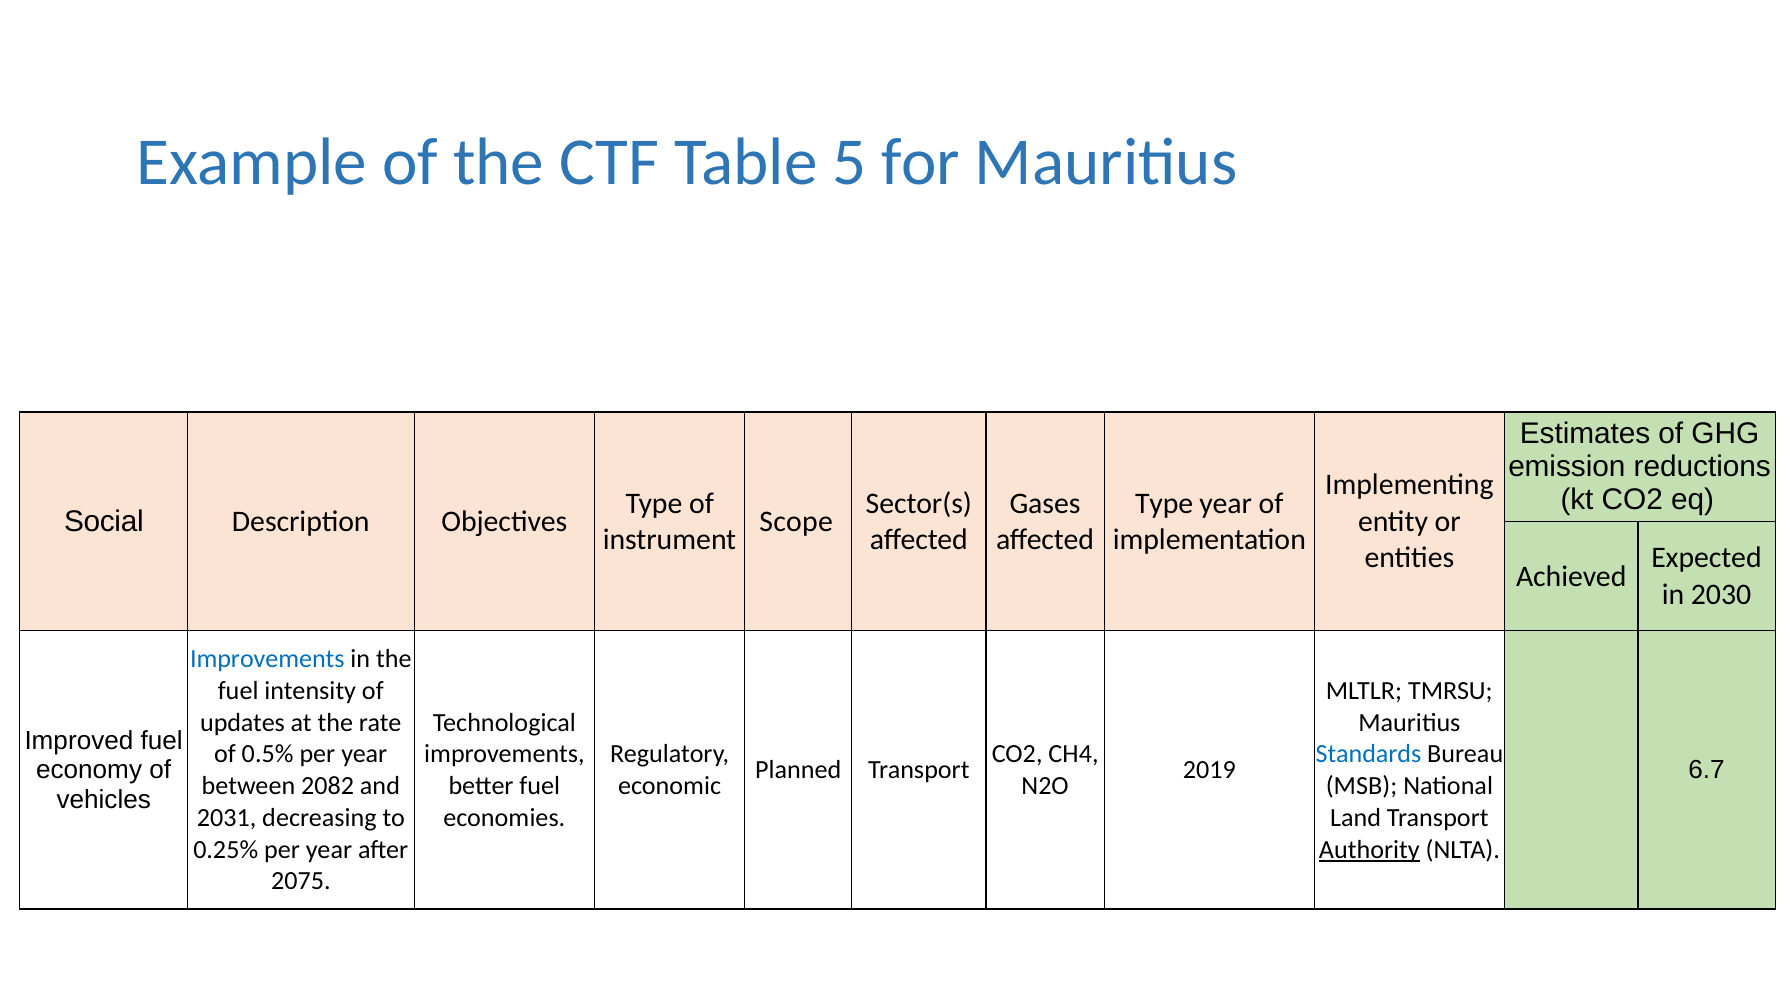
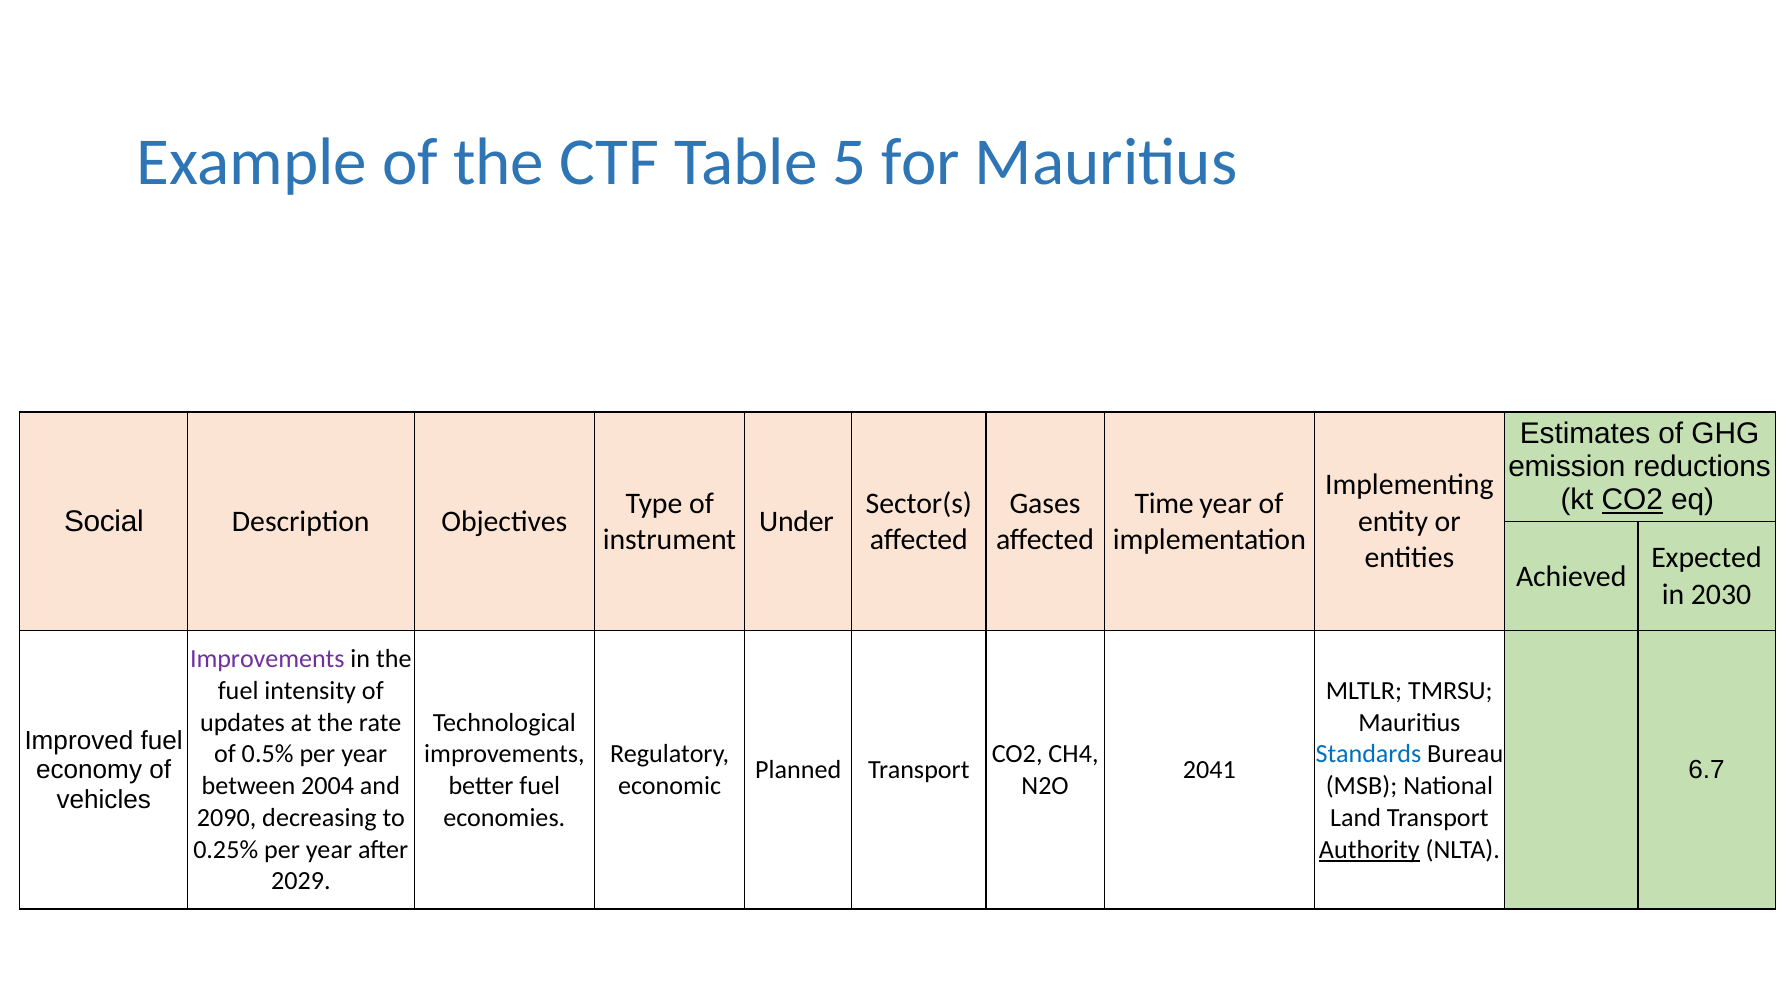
CO2 at (1632, 500) underline: none -> present
Type at (1164, 503): Type -> Time
Scope: Scope -> Under
Improvements at (267, 659) colour: blue -> purple
2019: 2019 -> 2041
2082: 2082 -> 2004
2031: 2031 -> 2090
2075: 2075 -> 2029
